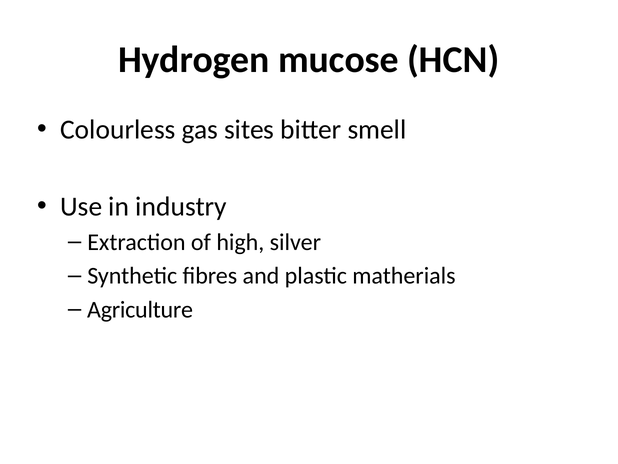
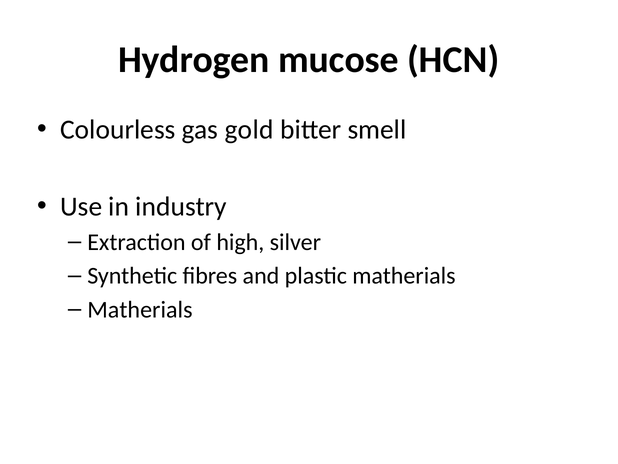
sites: sites -> gold
Agriculture at (140, 309): Agriculture -> Matherials
